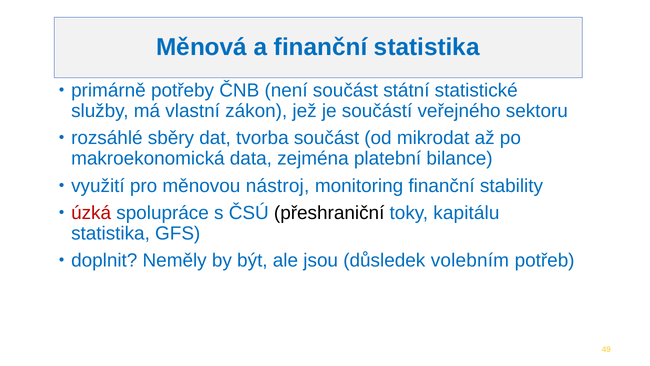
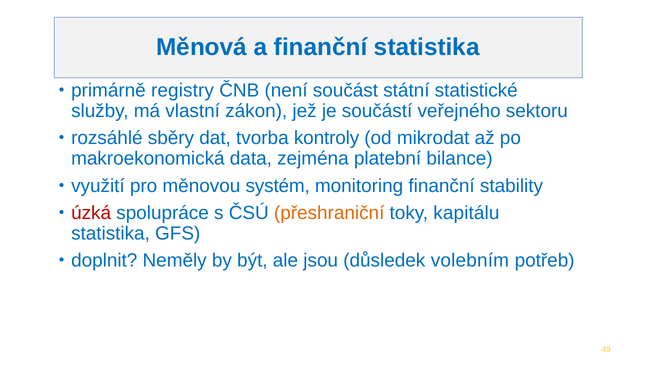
potřeby: potřeby -> registry
tvorba součást: součást -> kontroly
nástroj: nástroj -> systém
přeshraniční colour: black -> orange
